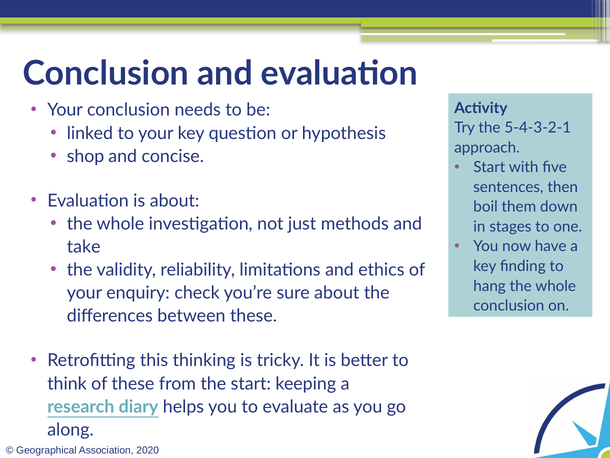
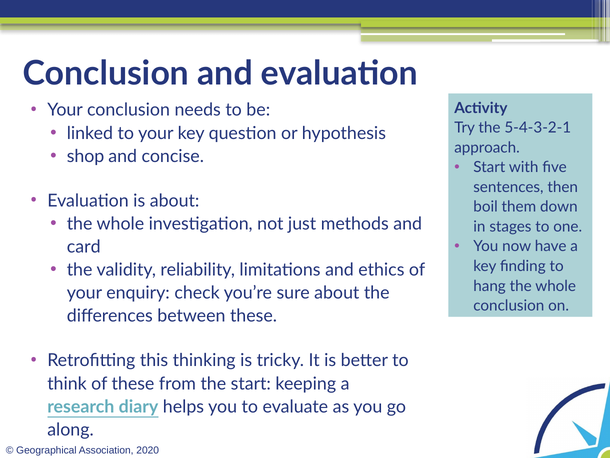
take: take -> card
